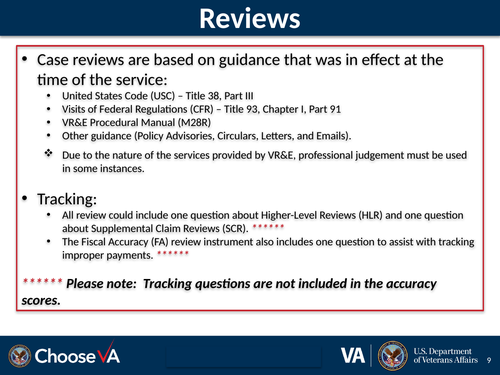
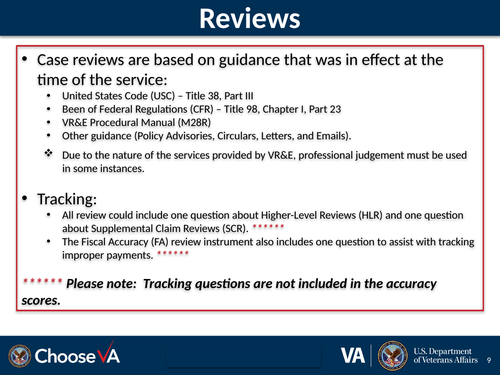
Visits: Visits -> Been
93: 93 -> 98
91: 91 -> 23
